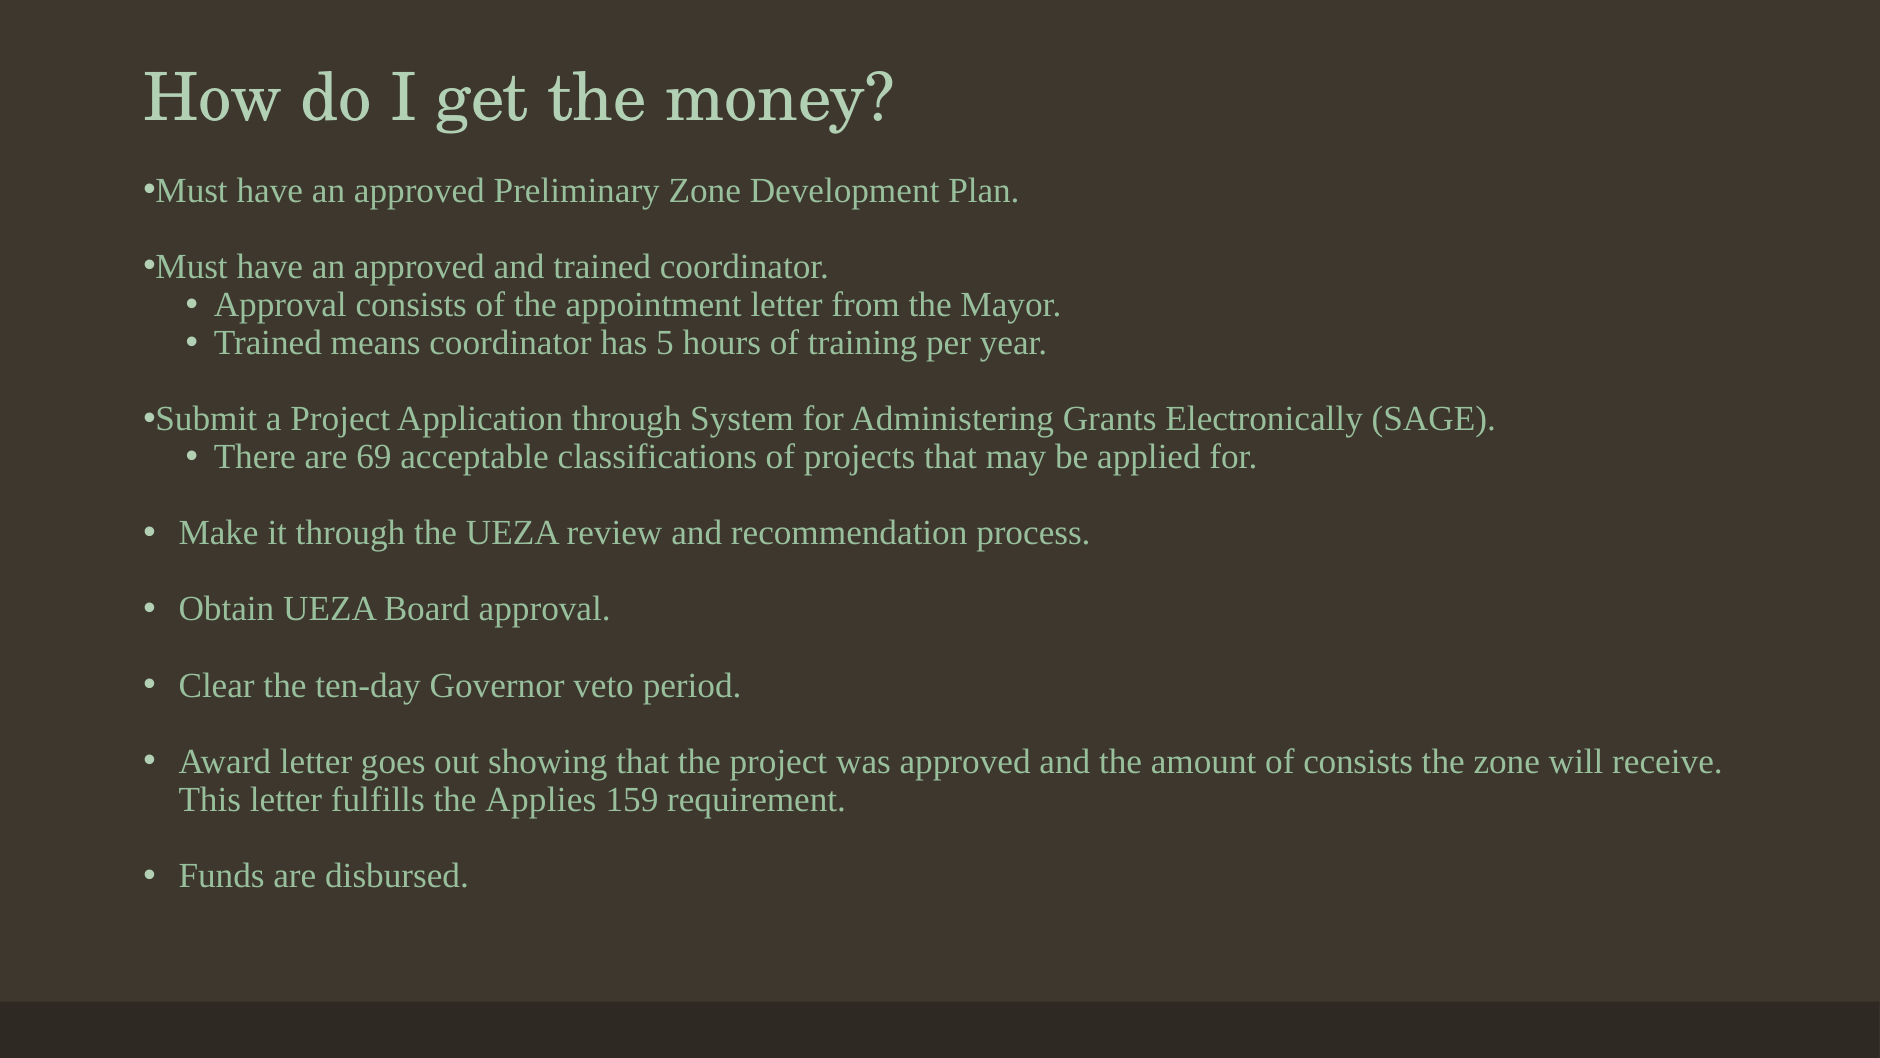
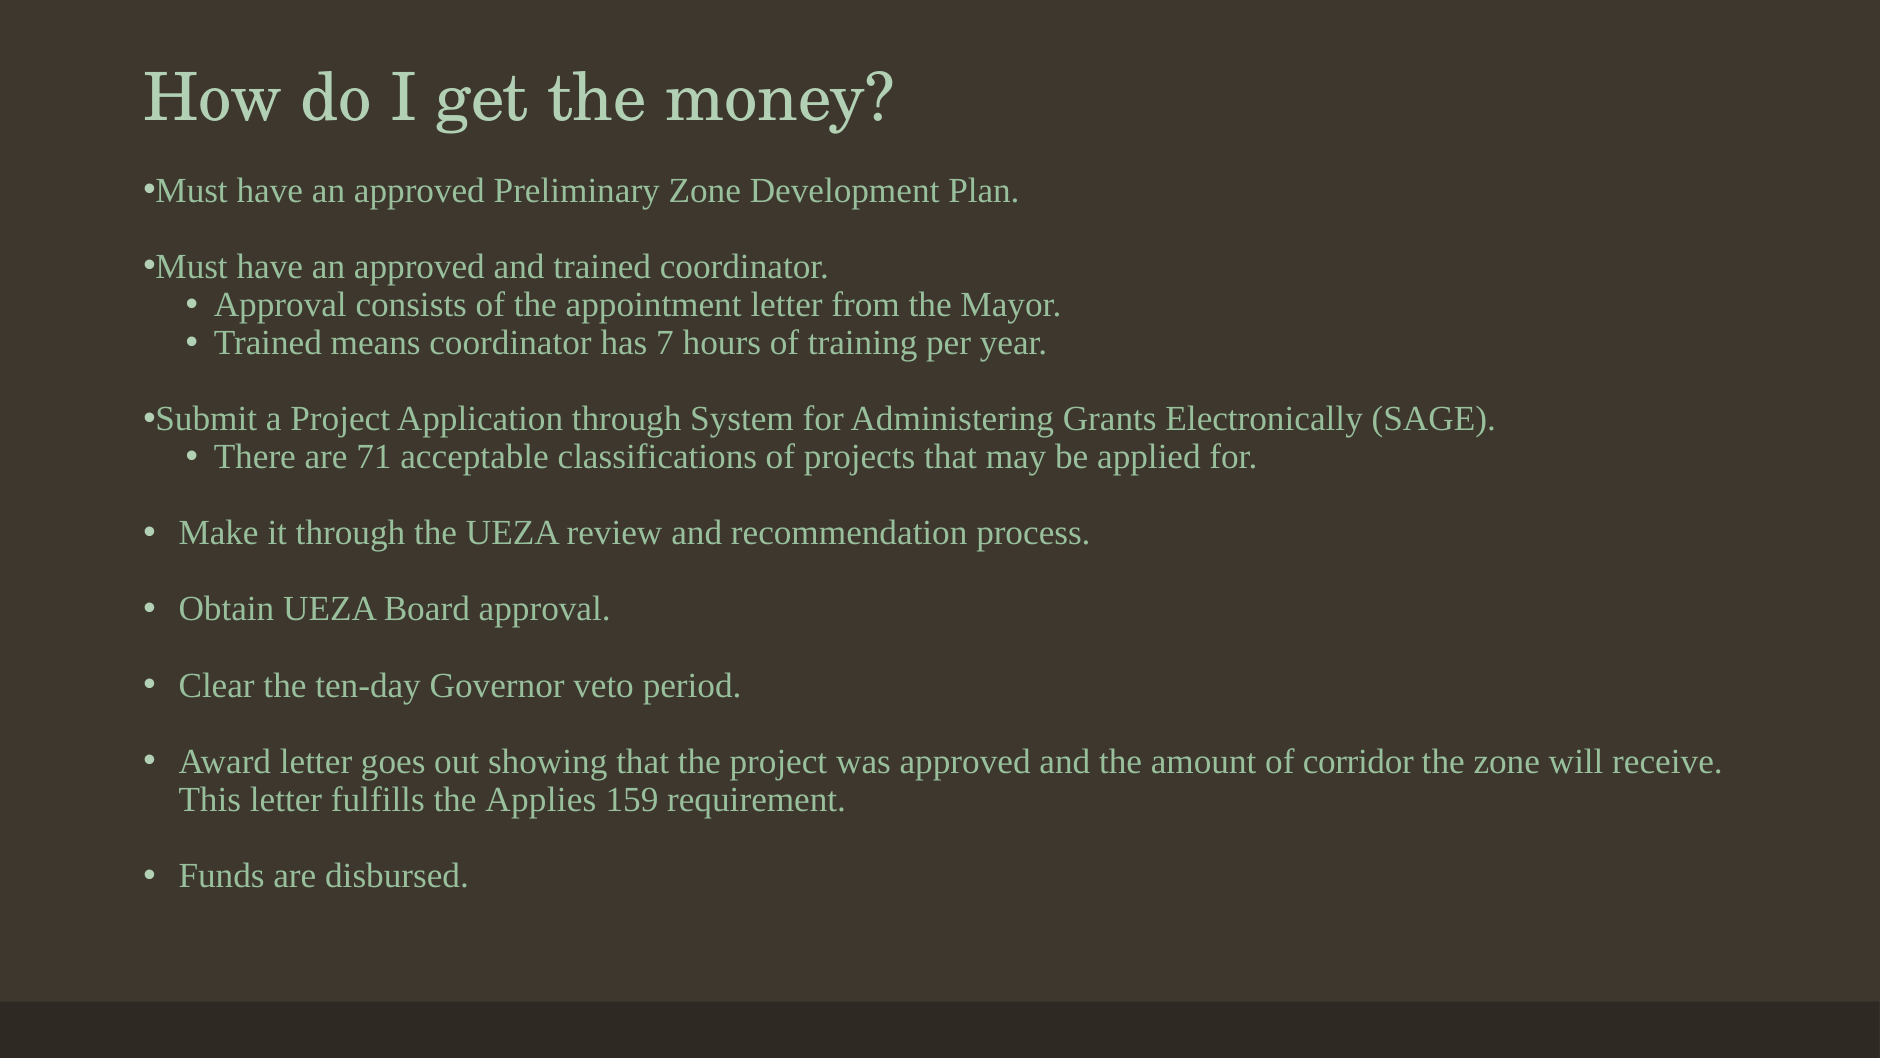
5: 5 -> 7
69: 69 -> 71
of consists: consists -> corridor
